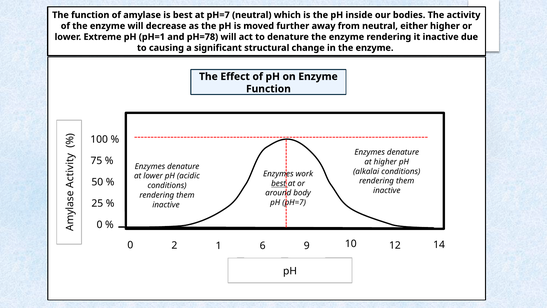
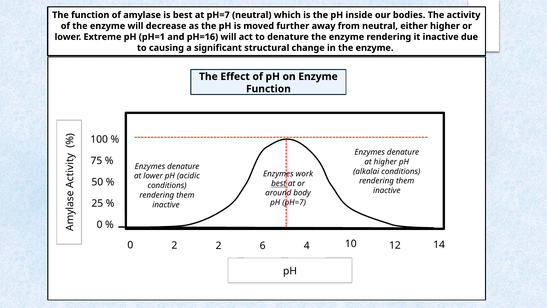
pH=78: pH=78 -> pH=16
2 1: 1 -> 2
9: 9 -> 4
